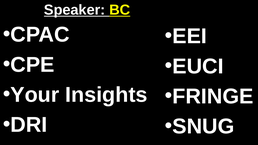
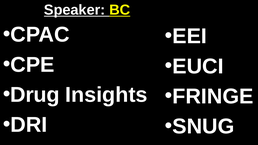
Your: Your -> Drug
